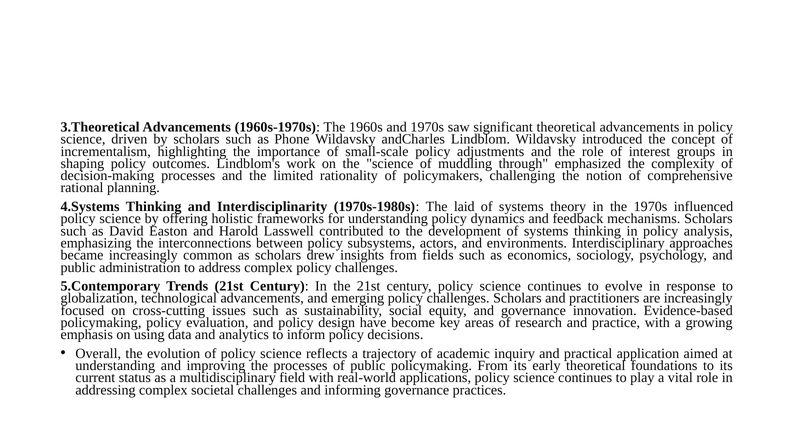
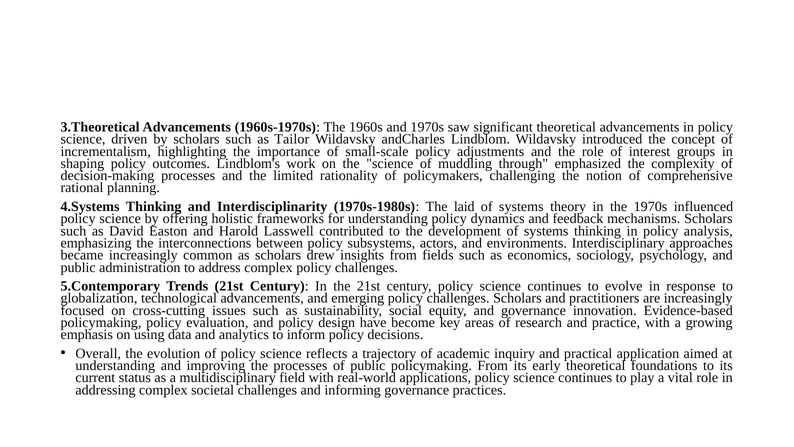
Phone: Phone -> Tailor
